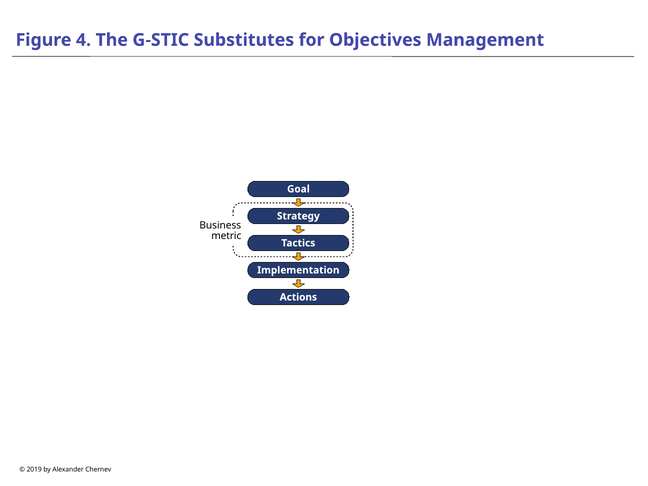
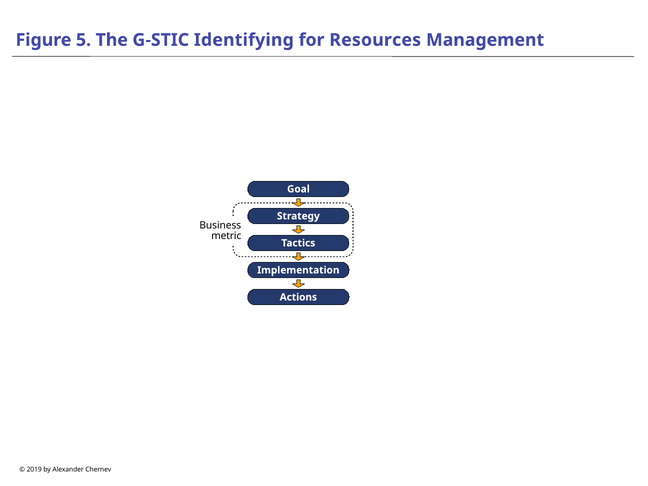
4: 4 -> 5
Substitutes: Substitutes -> Identifying
Objectives: Objectives -> Resources
